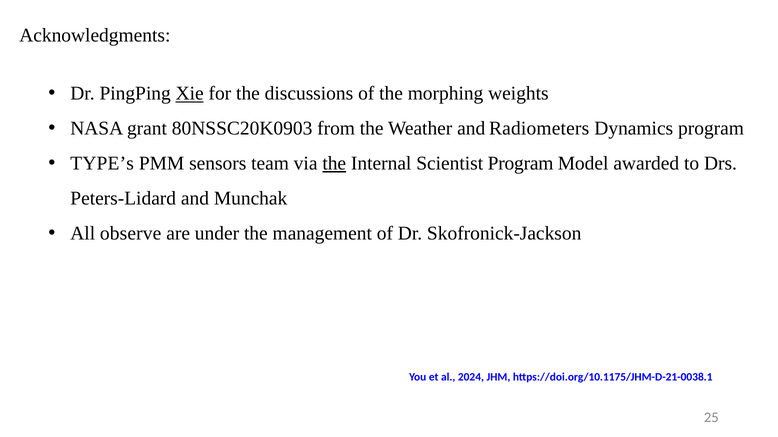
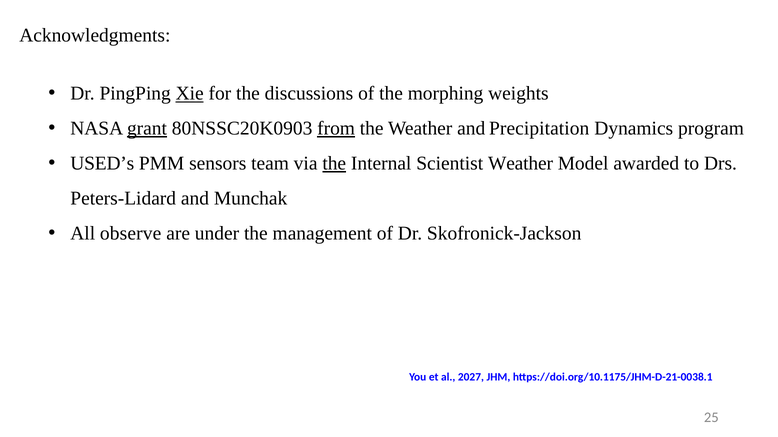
grant underline: none -> present
from underline: none -> present
Radiometers: Radiometers -> Precipitation
TYPE’s: TYPE’s -> USED’s
Scientist Program: Program -> Weather
2024: 2024 -> 2027
